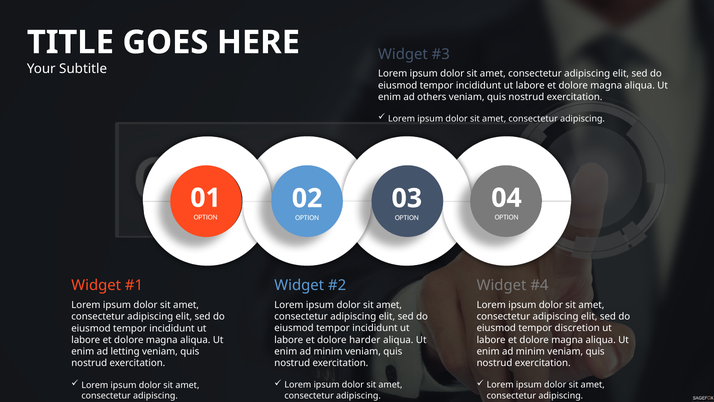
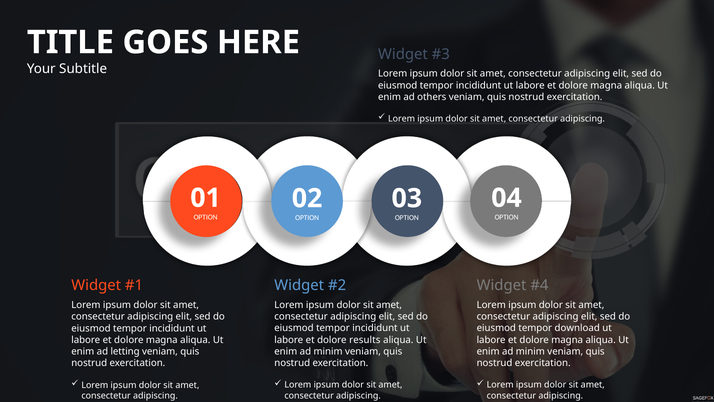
discretion: discretion -> download
harder: harder -> results
